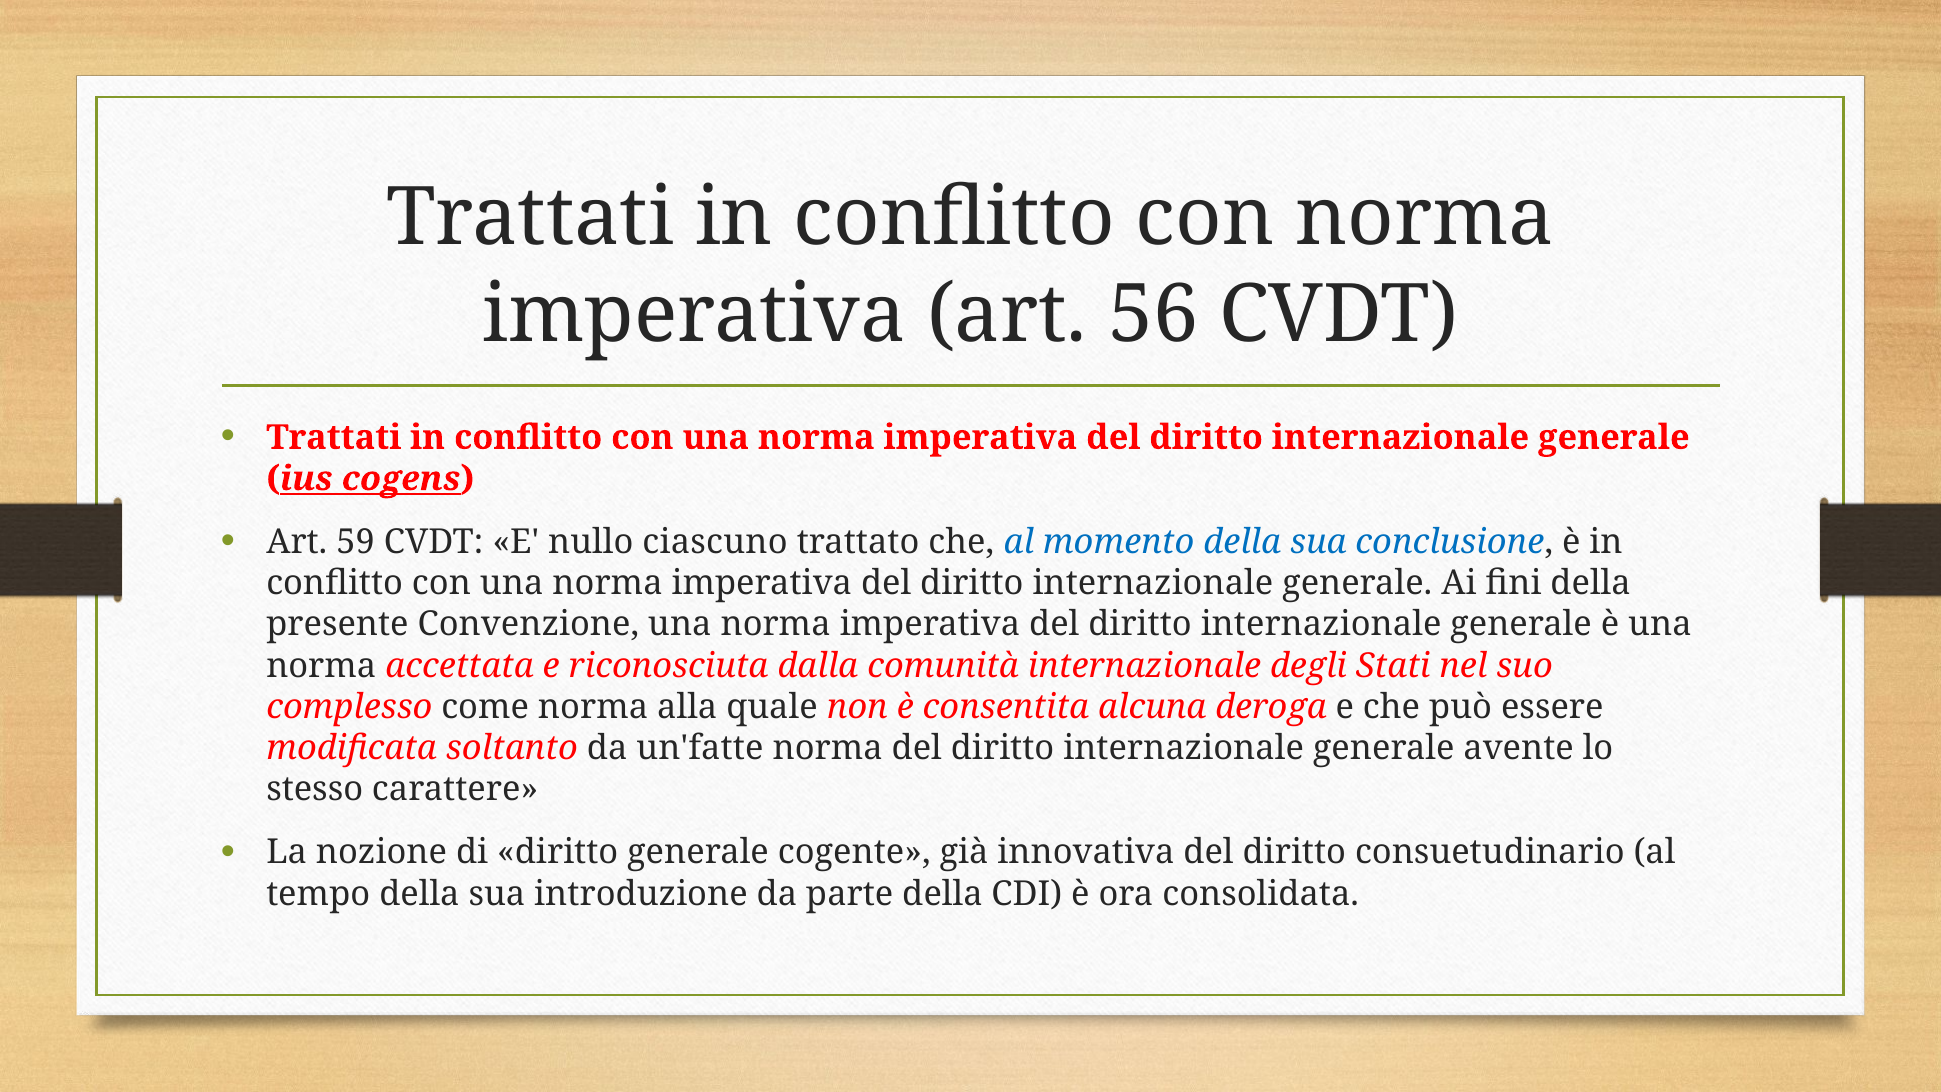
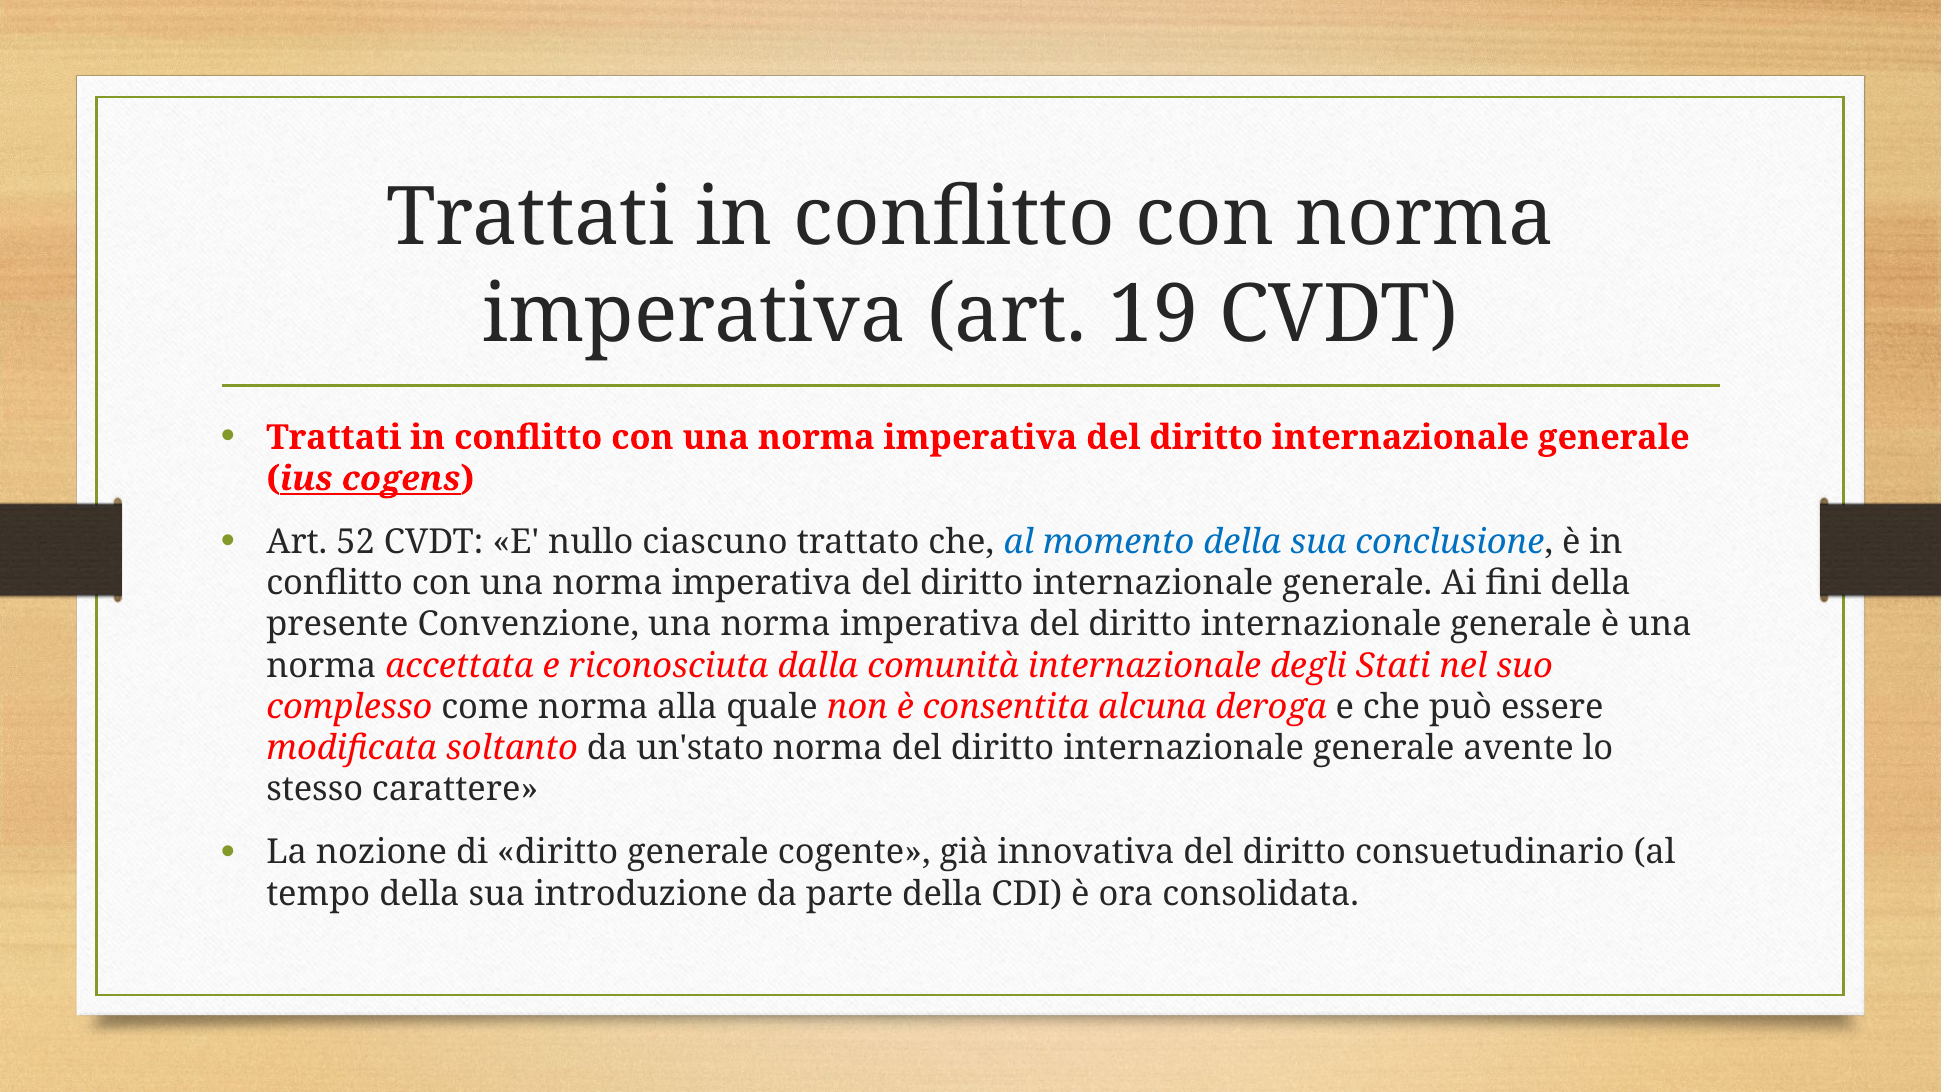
56: 56 -> 19
59: 59 -> 52
un'fatte: un'fatte -> un'stato
